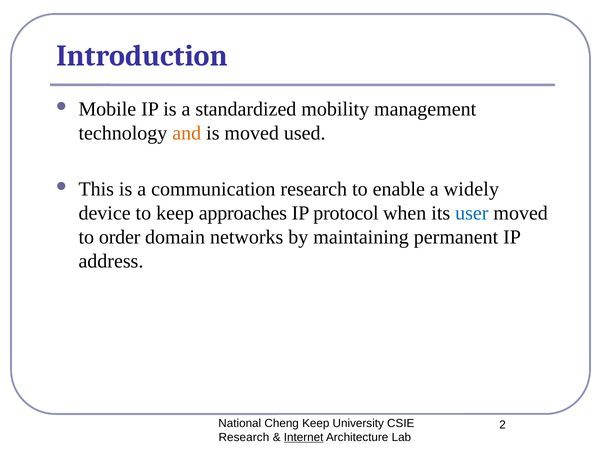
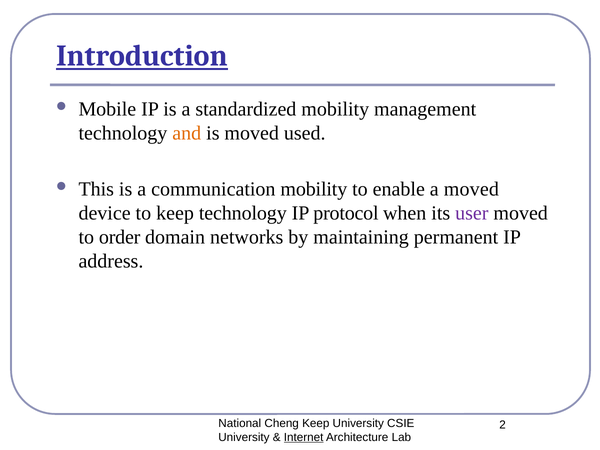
Introduction underline: none -> present
communication research: research -> mobility
a widely: widely -> moved
keep approaches: approaches -> technology
user colour: blue -> purple
Research at (244, 437): Research -> University
